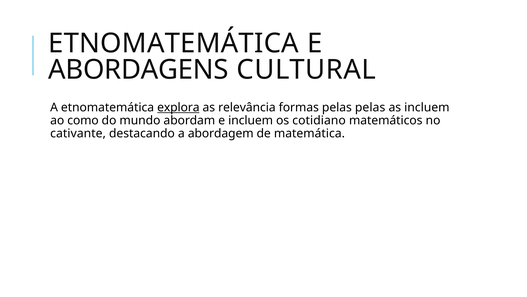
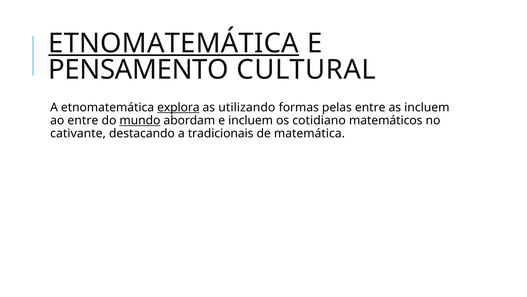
ETNOMATEMÁTICA at (174, 43) underline: none -> present
ABORDAGENS: ABORDAGENS -> PENSAMENTO
relevância: relevância -> utilizando
pelas pelas: pelas -> entre
ao como: como -> entre
mundo underline: none -> present
abordagem: abordagem -> tradicionais
